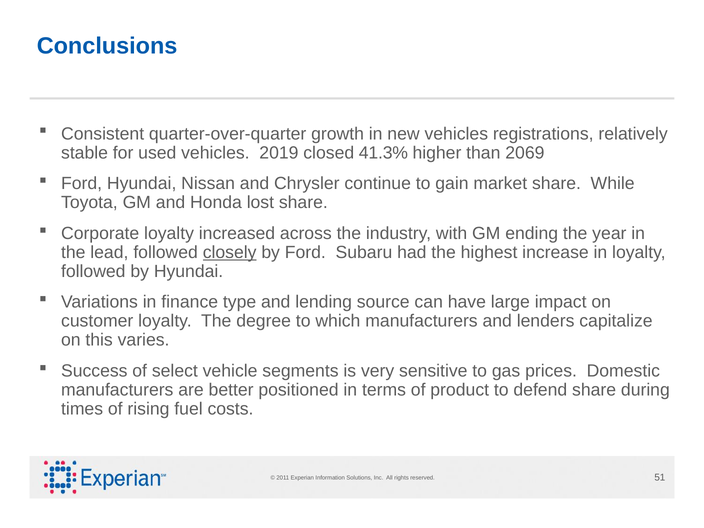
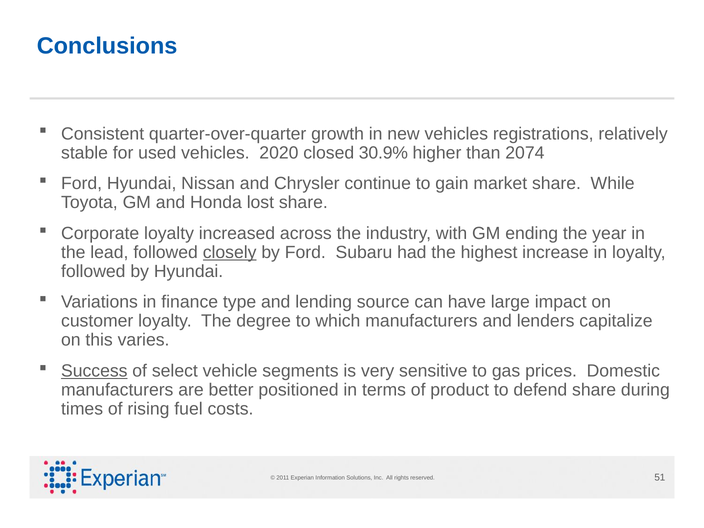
2019: 2019 -> 2020
41.3%: 41.3% -> 30.9%
2069: 2069 -> 2074
Success underline: none -> present
